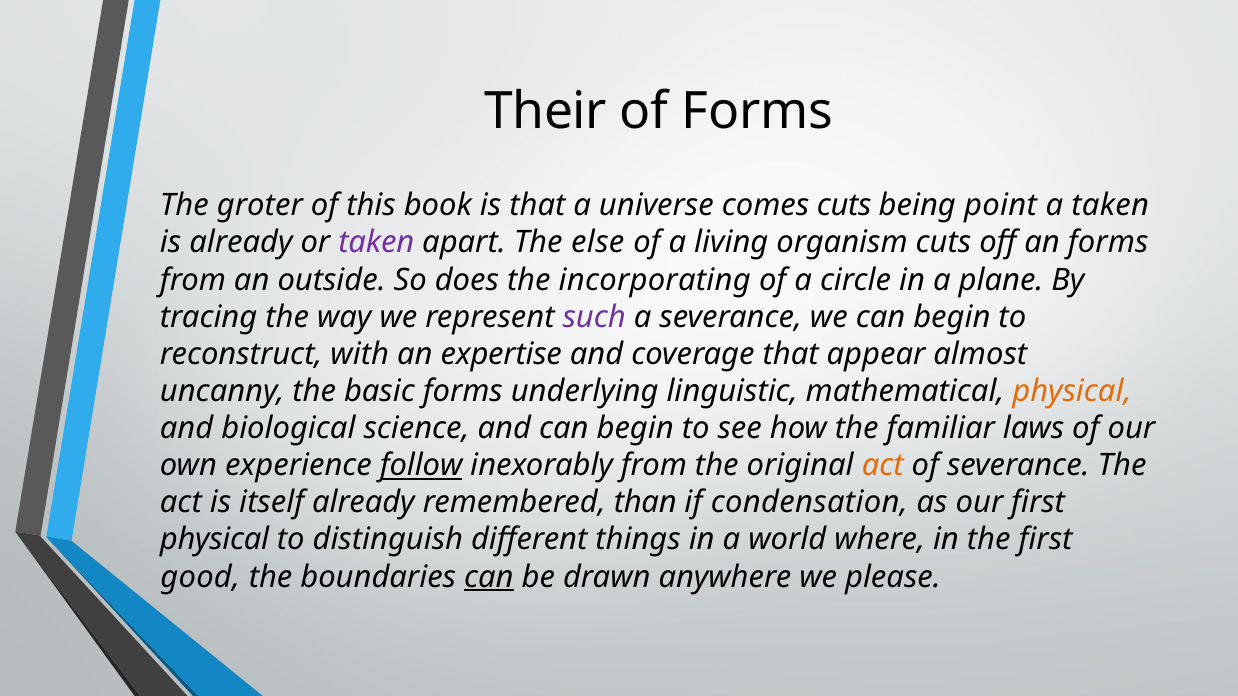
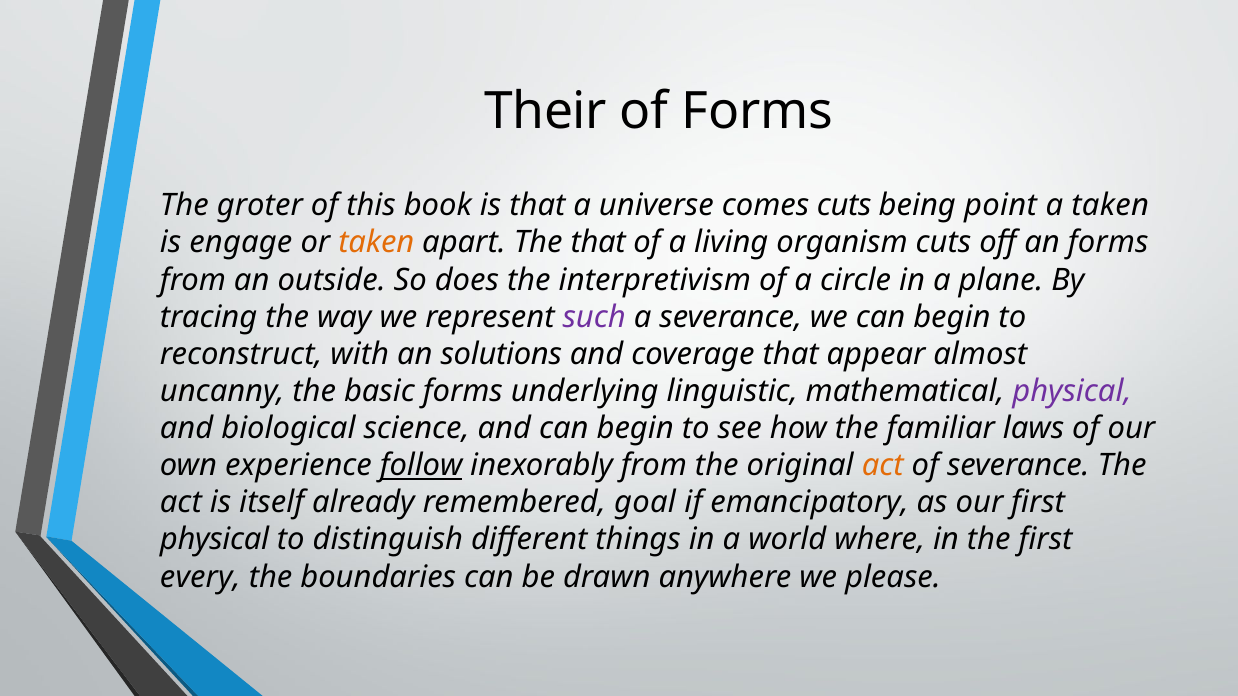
is already: already -> engage
taken at (376, 243) colour: purple -> orange
The else: else -> that
incorporating: incorporating -> interpretivism
expertise: expertise -> solutions
physical at (1072, 391) colour: orange -> purple
than: than -> goal
condensation: condensation -> emancipatory
good: good -> every
can at (489, 577) underline: present -> none
